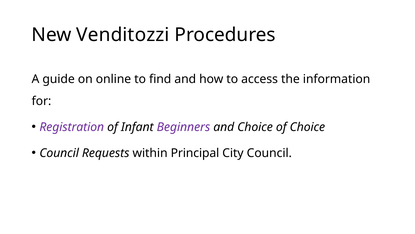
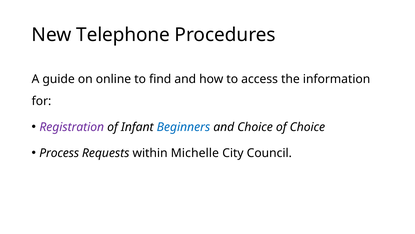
Venditozzi: Venditozzi -> Telephone
Beginners colour: purple -> blue
Council at (59, 153): Council -> Process
Principal: Principal -> Michelle
